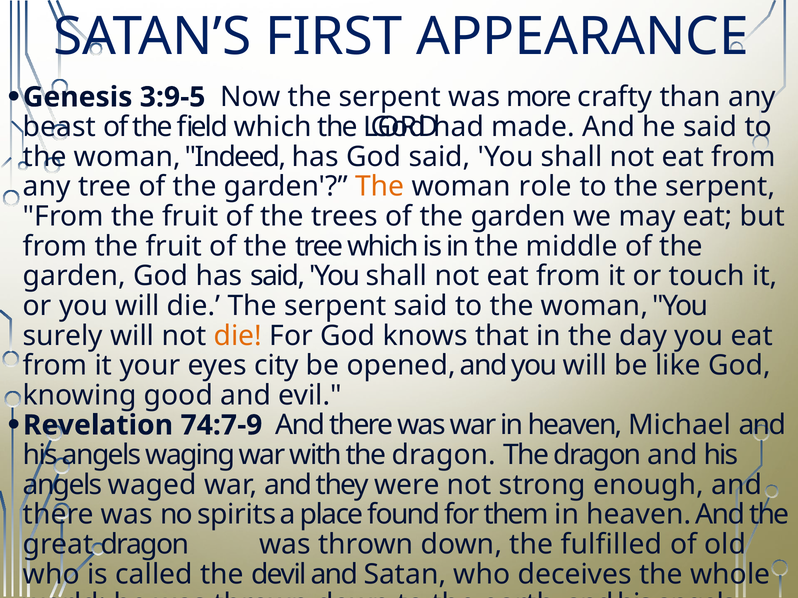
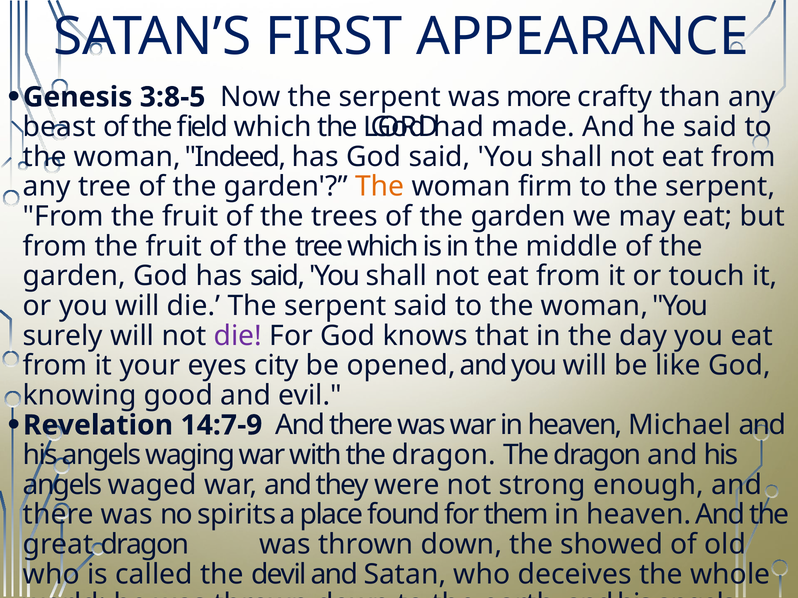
3:9-5: 3:9-5 -> 3:8-5
role: role -> firm
die at (238, 336) colour: orange -> purple
74:7-9: 74:7-9 -> 14:7-9
fulfilled: fulfilled -> showed
